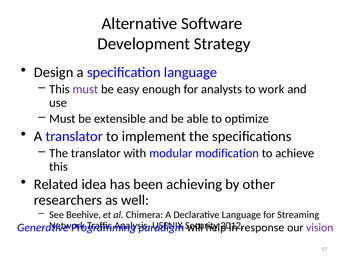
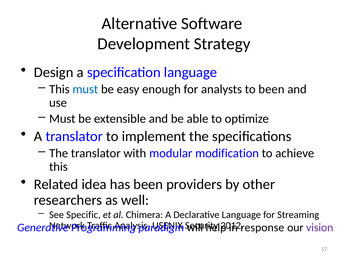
must at (85, 89) colour: purple -> blue
to work: work -> been
achieving: achieving -> providers
Beehive: Beehive -> Specific
